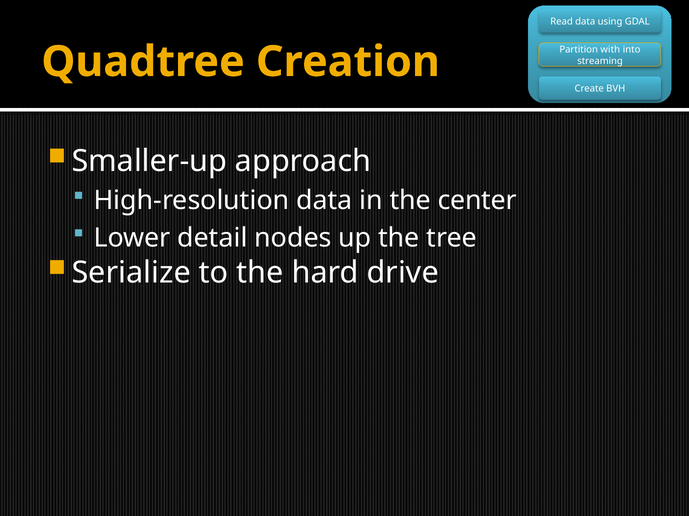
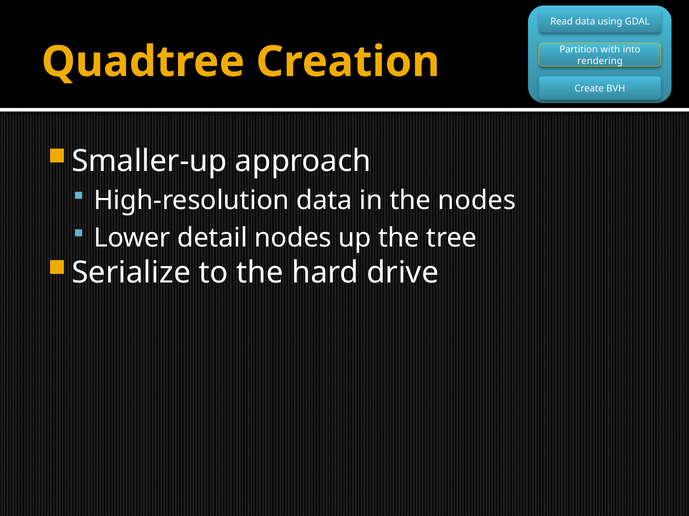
streaming: streaming -> rendering
the center: center -> nodes
